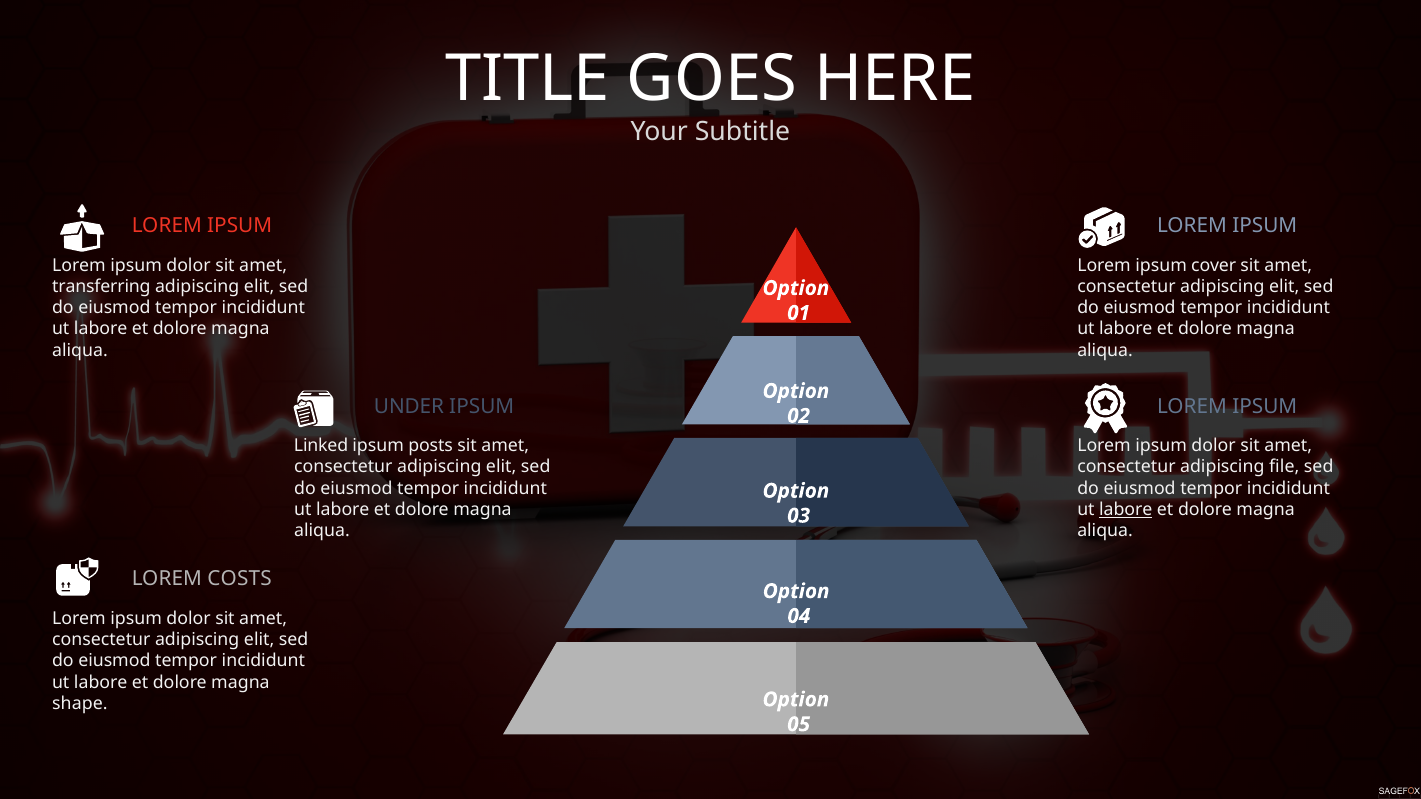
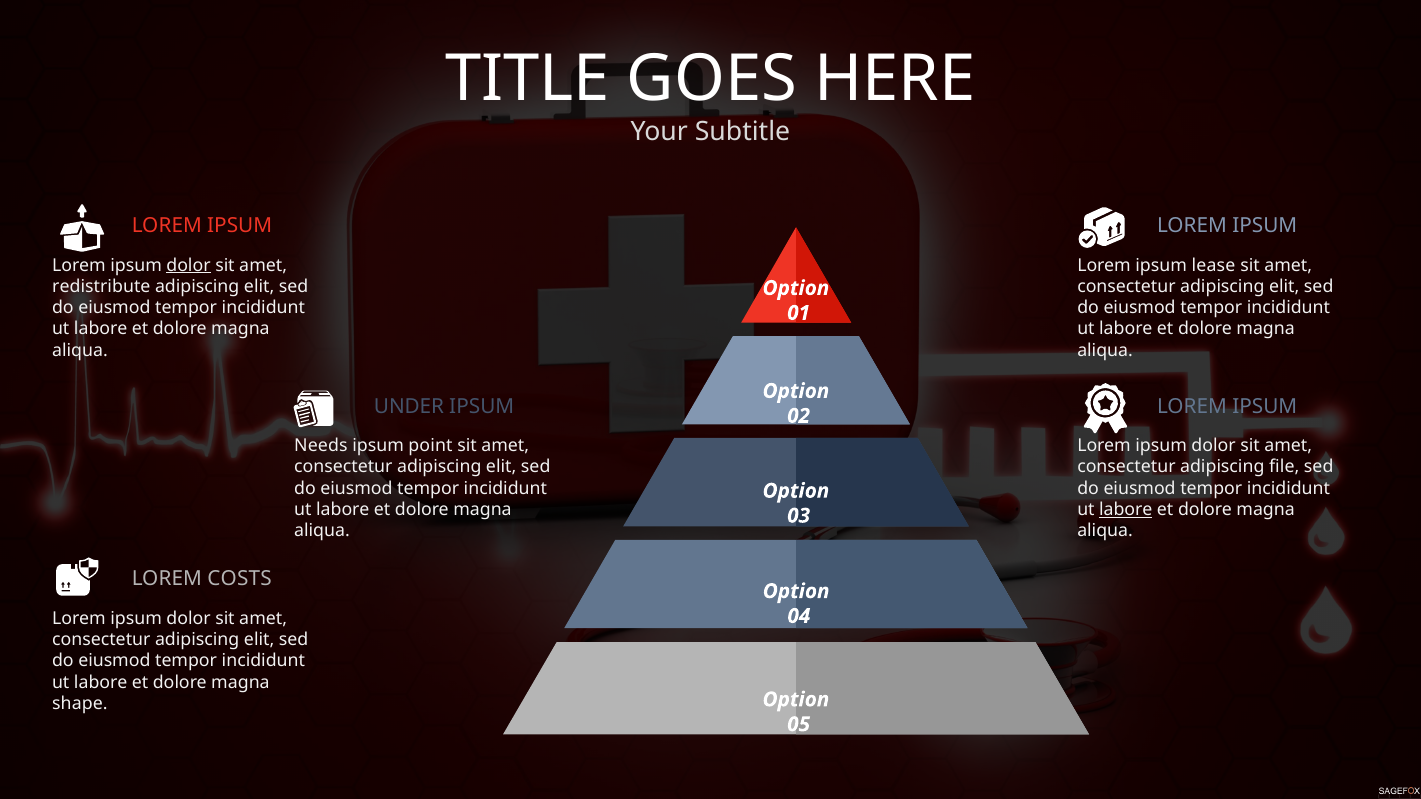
dolor at (188, 265) underline: none -> present
cover: cover -> lease
transferring: transferring -> redistribute
Linked: Linked -> Needs
posts: posts -> point
